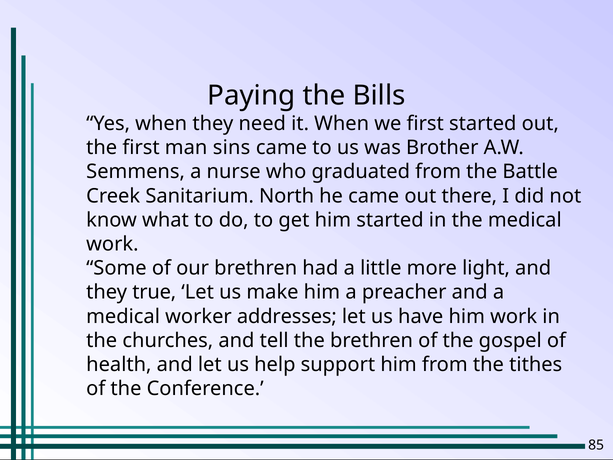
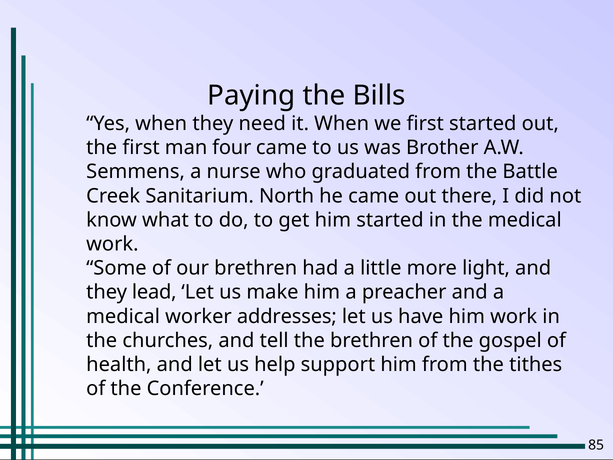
sins: sins -> four
true: true -> lead
